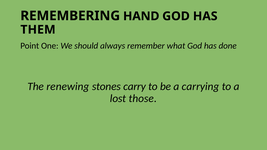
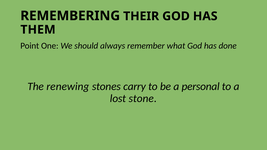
HAND: HAND -> THEIR
carrying: carrying -> personal
those: those -> stone
